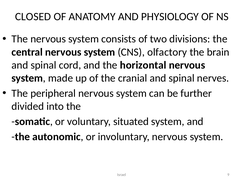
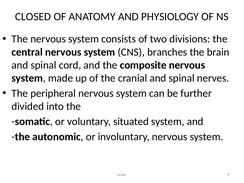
olfactory: olfactory -> branches
horizontal: horizontal -> composite
